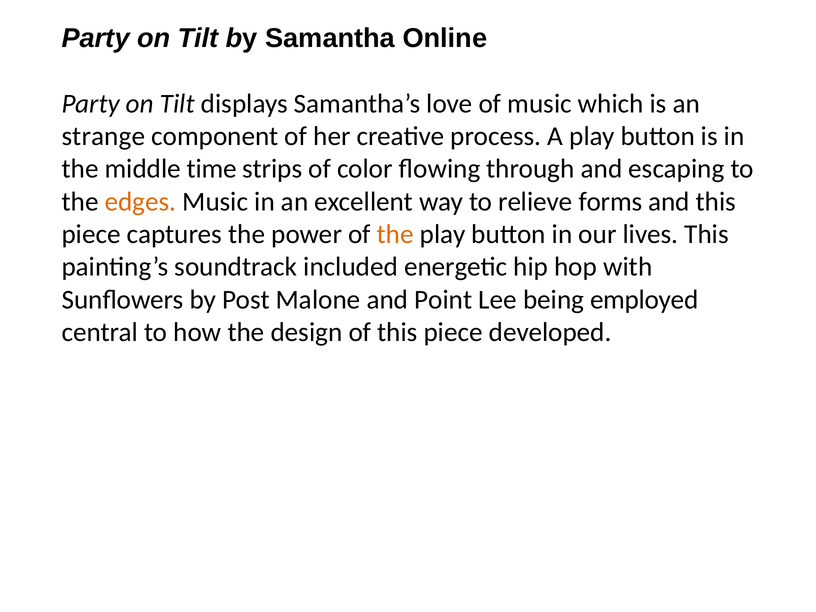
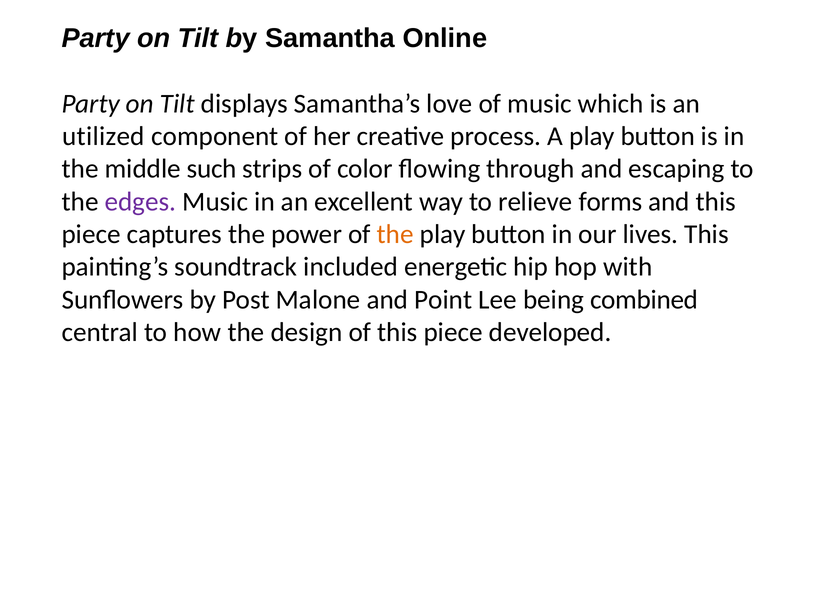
strange: strange -> utilized
time: time -> such
edges colour: orange -> purple
employed: employed -> combined
